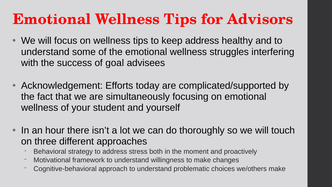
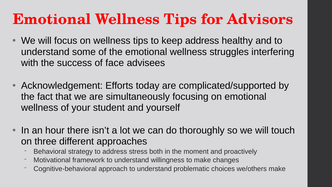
goal: goal -> face
